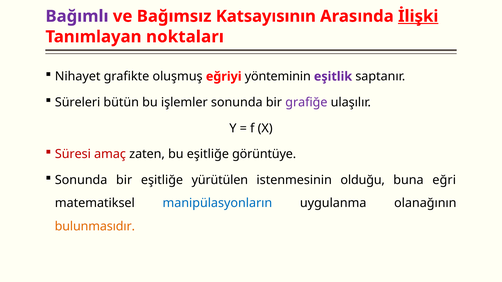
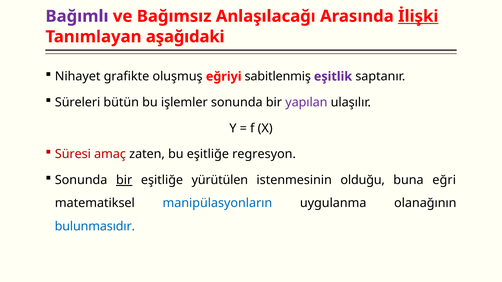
Katsayısının: Katsayısının -> Anlaşılacağı
noktaları: noktaları -> aşağıdaki
yönteminin: yönteminin -> sabitlenmiş
grafiğe: grafiğe -> yapılan
görüntüye: görüntüye -> regresyon
bir at (124, 180) underline: none -> present
bulunmasıdır colour: orange -> blue
